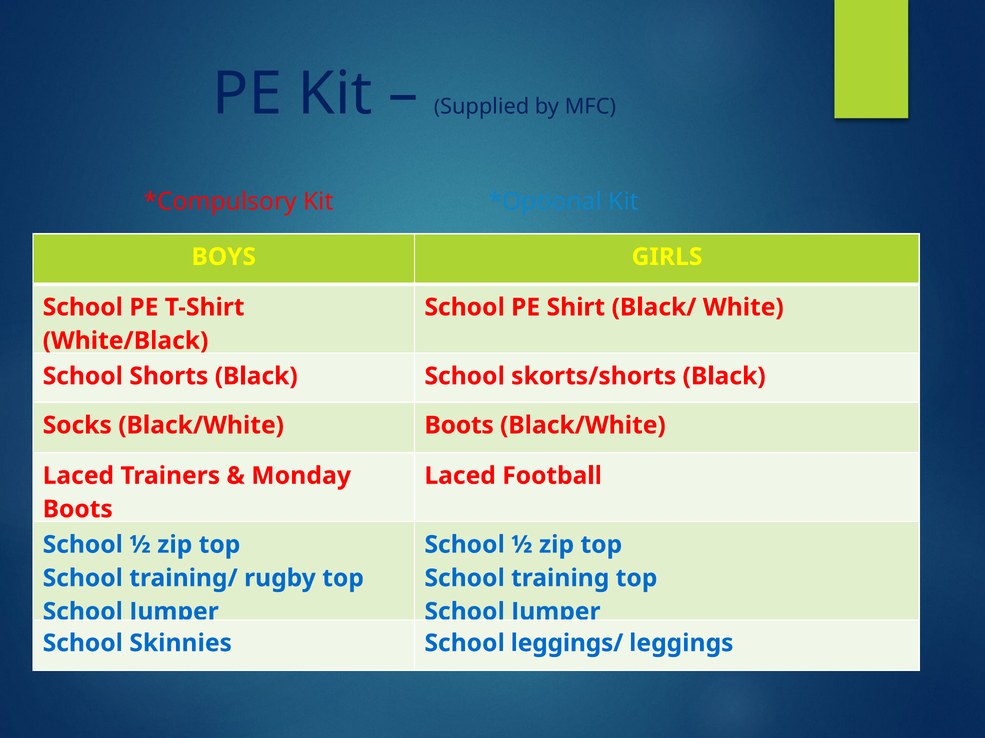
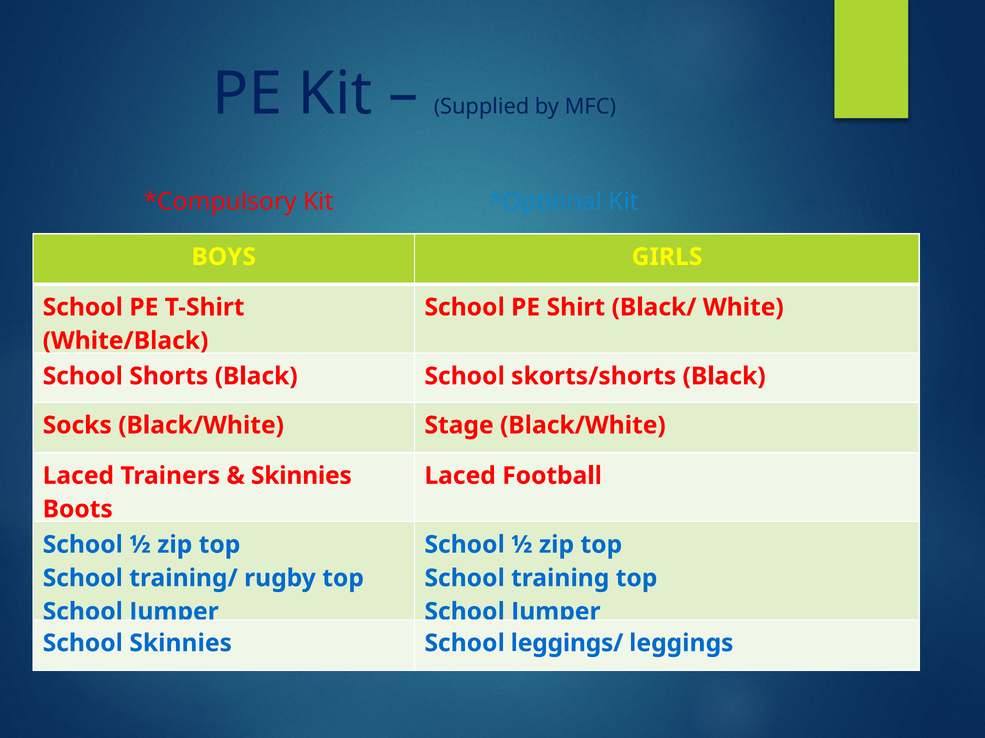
Black/White Boots: Boots -> Stage
Monday at (301, 476): Monday -> Skinnies
